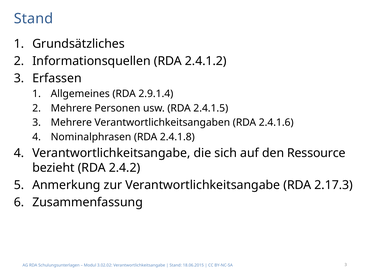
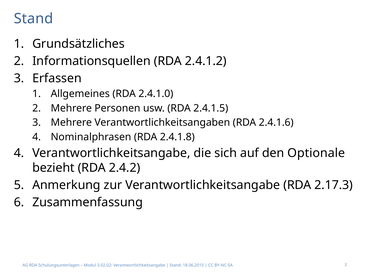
2.9.1.4: 2.9.1.4 -> 2.4.1.0
Ressource: Ressource -> Optionale
